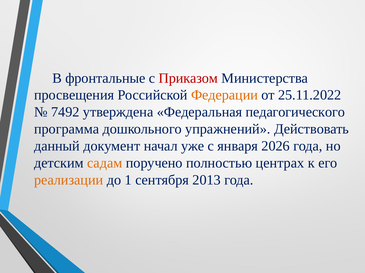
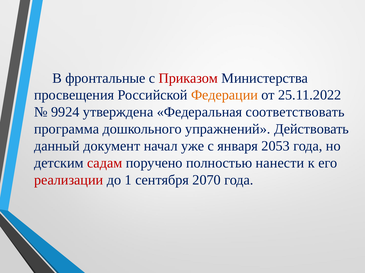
7492: 7492 -> 9924
педагогического: педагогического -> соответствовать
2026: 2026 -> 2053
садам colour: orange -> red
центрах: центрах -> нанести
реализации colour: orange -> red
2013: 2013 -> 2070
